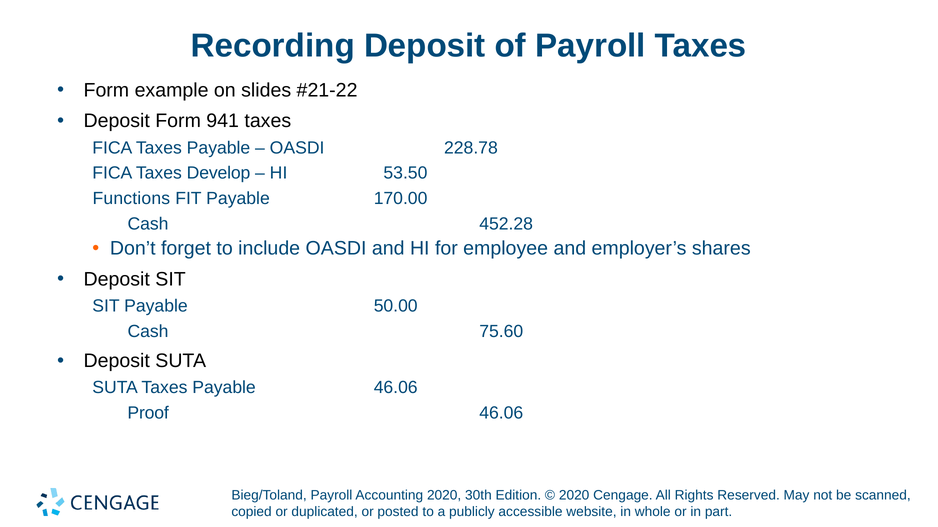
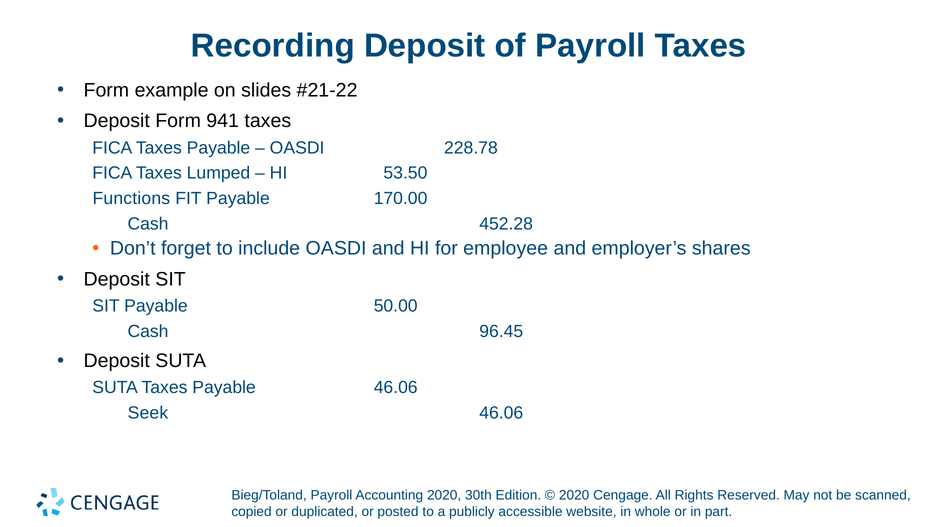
Develop: Develop -> Lumped
75.60: 75.60 -> 96.45
Proof: Proof -> Seek
